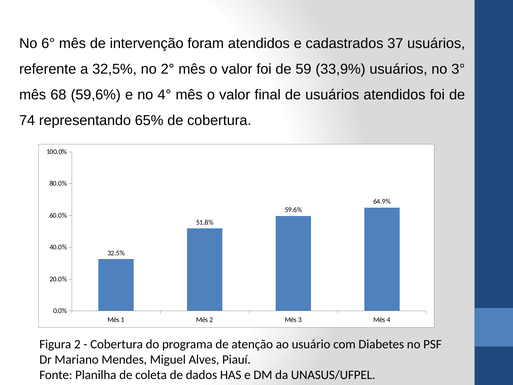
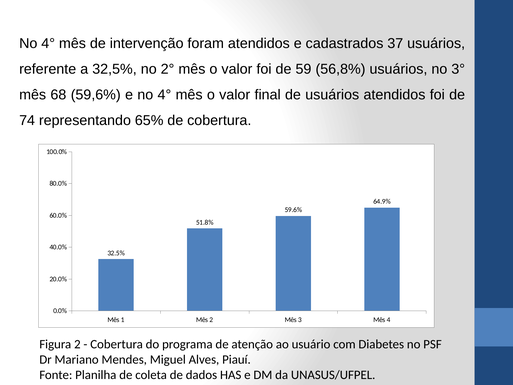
6° at (48, 43): 6° -> 4°
33,9%: 33,9% -> 56,8%
